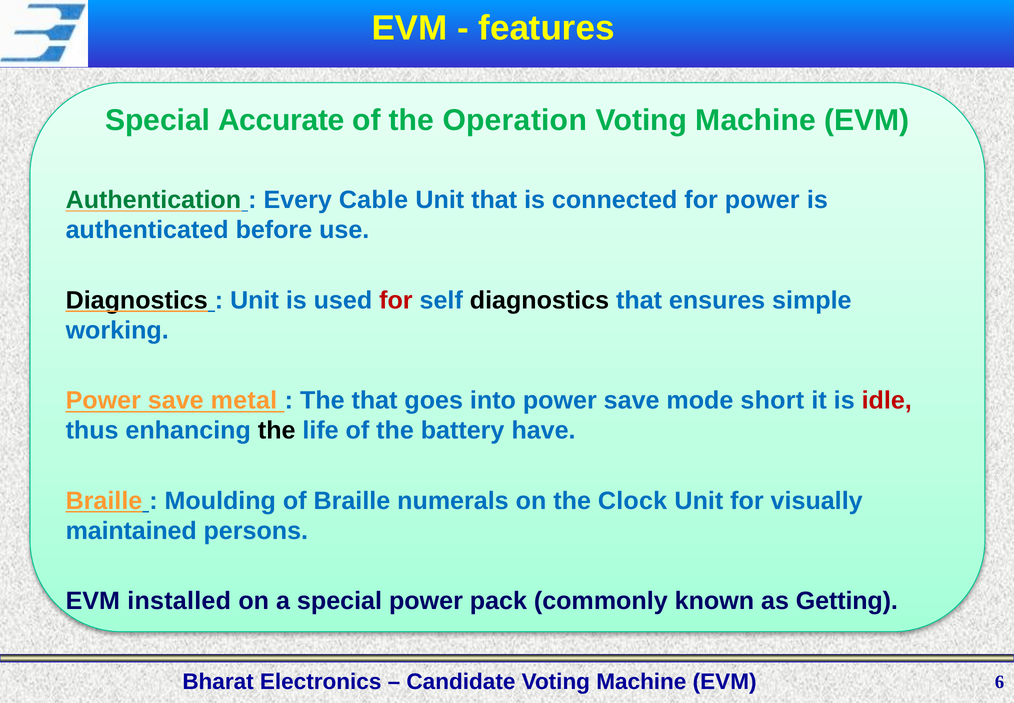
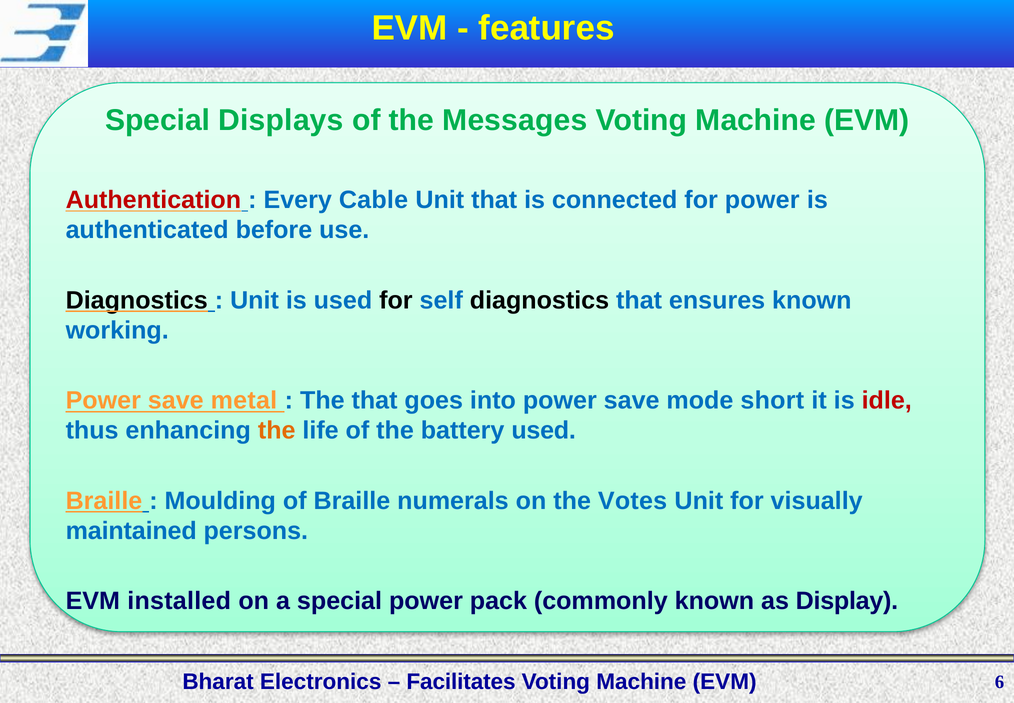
Accurate: Accurate -> Displays
Operation: Operation -> Messages
Authentication colour: green -> red
for at (396, 300) colour: red -> black
ensures simple: simple -> known
the at (277, 430) colour: black -> orange
battery have: have -> used
Clock: Clock -> Votes
Getting: Getting -> Display
Candidate: Candidate -> Facilitates
